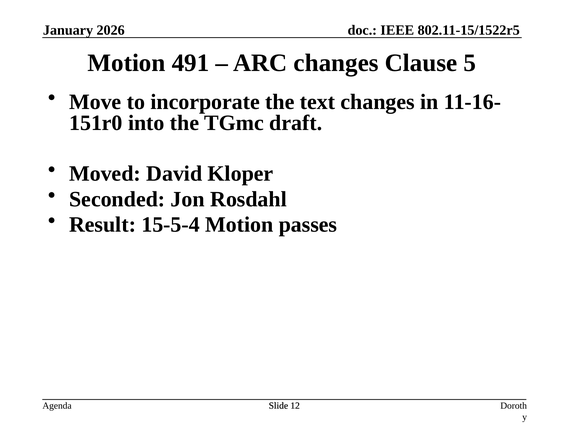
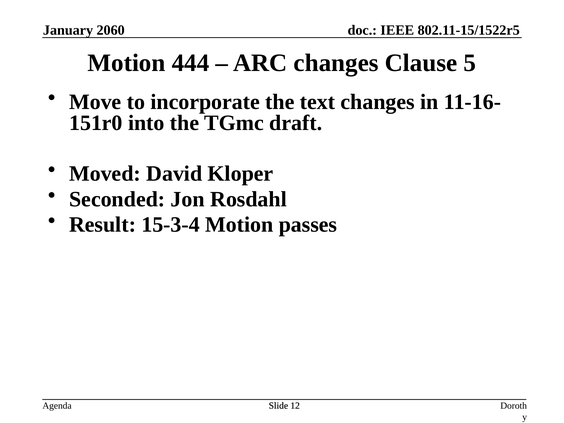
2026: 2026 -> 2060
491: 491 -> 444
15-5-4: 15-5-4 -> 15-3-4
